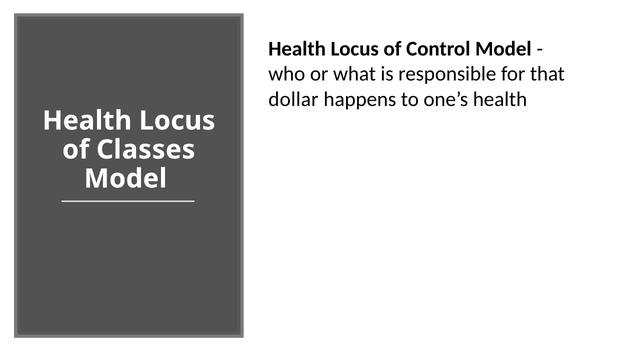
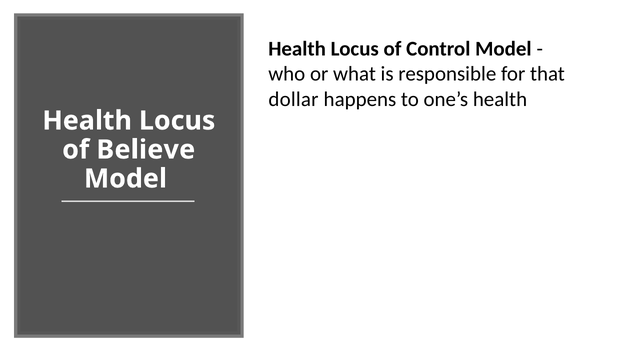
Classes: Classes -> Believe
